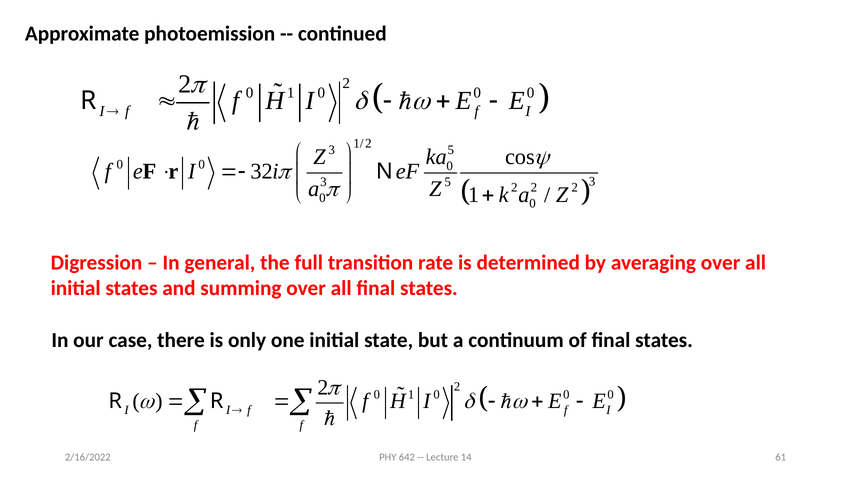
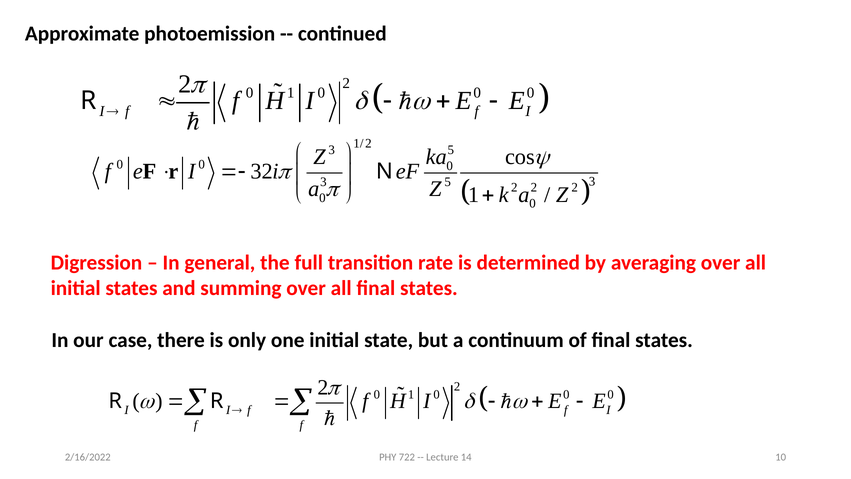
642: 642 -> 722
61: 61 -> 10
